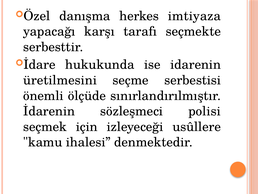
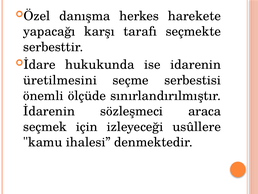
imtiyaza: imtiyaza -> harekete
polisi: polisi -> araca
